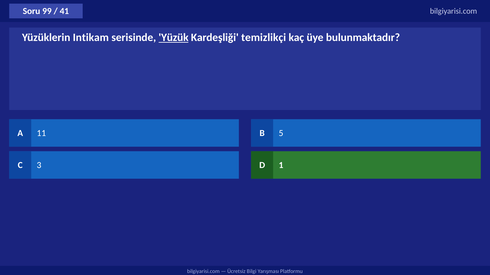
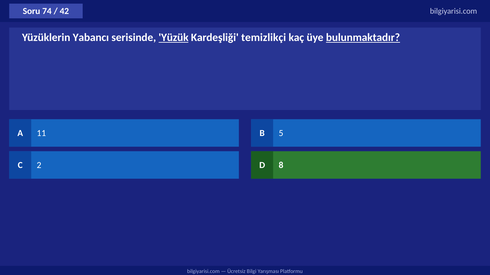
99: 99 -> 74
41: 41 -> 42
Intikam: Intikam -> Yabancı
bulunmaktadır underline: none -> present
3: 3 -> 2
1: 1 -> 8
